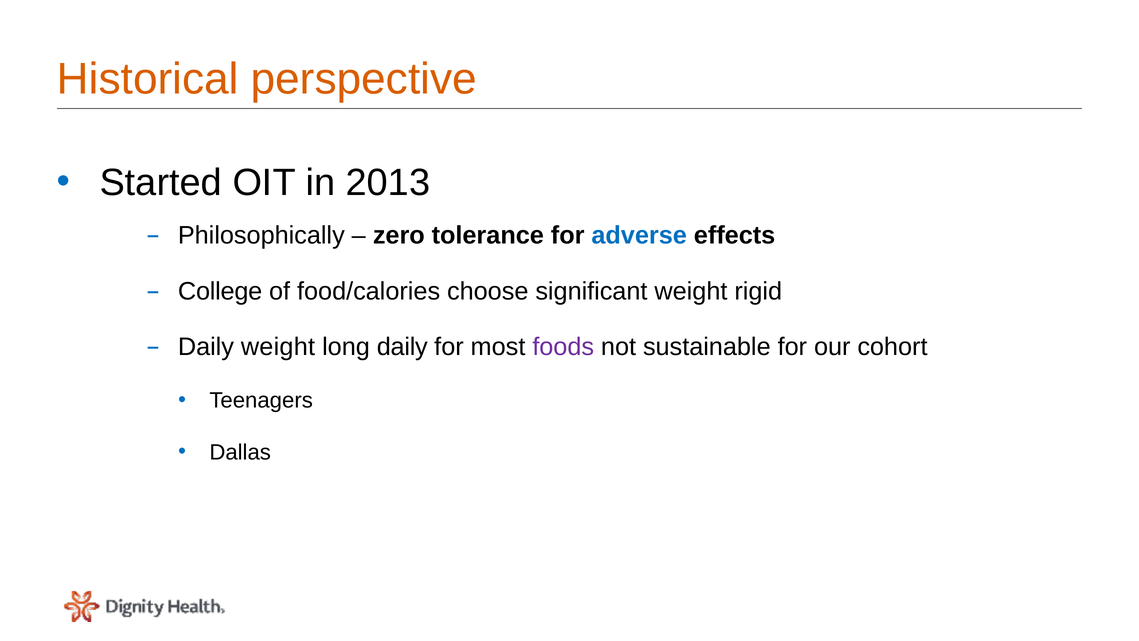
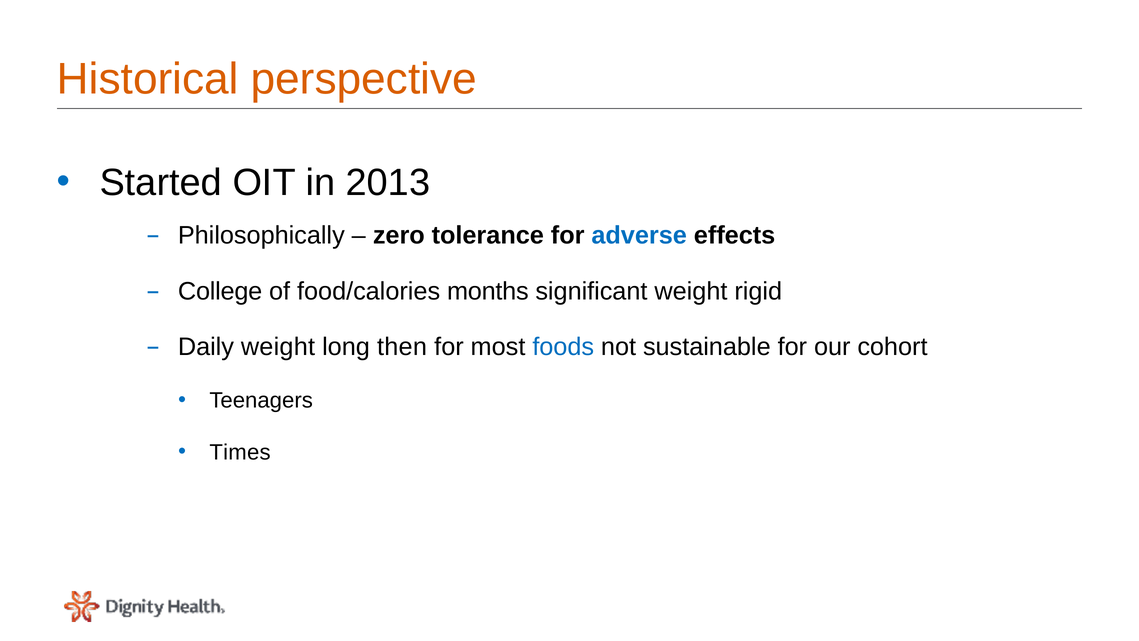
choose: choose -> months
long daily: daily -> then
foods colour: purple -> blue
Dallas: Dallas -> Times
